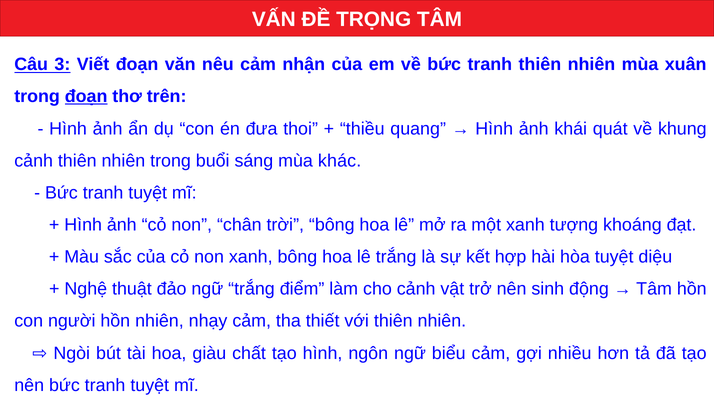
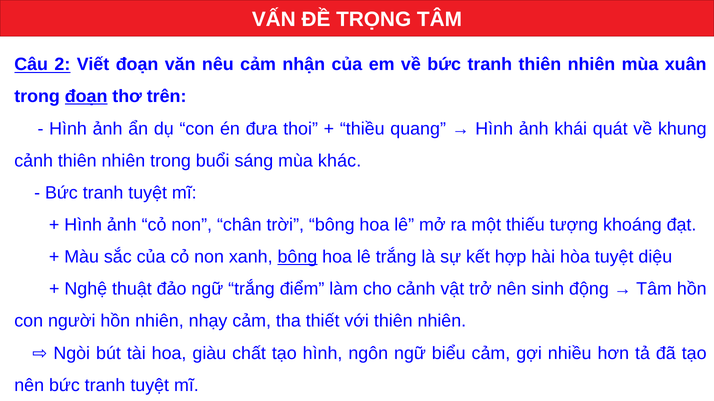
3: 3 -> 2
một xanh: xanh -> thiếu
bông at (297, 257) underline: none -> present
